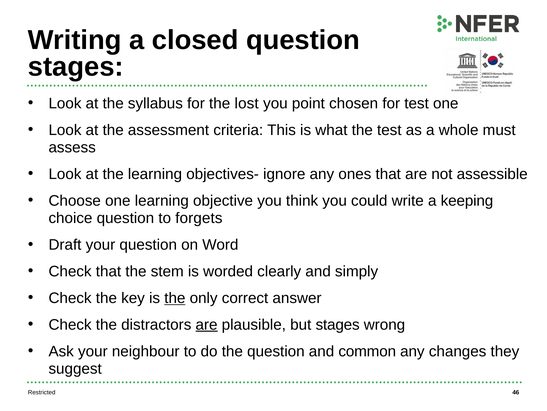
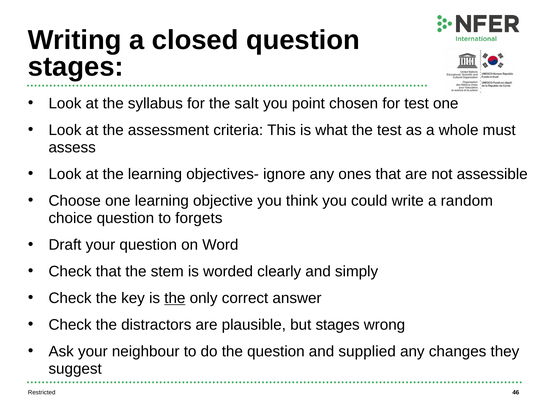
lost: lost -> salt
keeping: keeping -> random
are at (207, 324) underline: present -> none
common: common -> supplied
